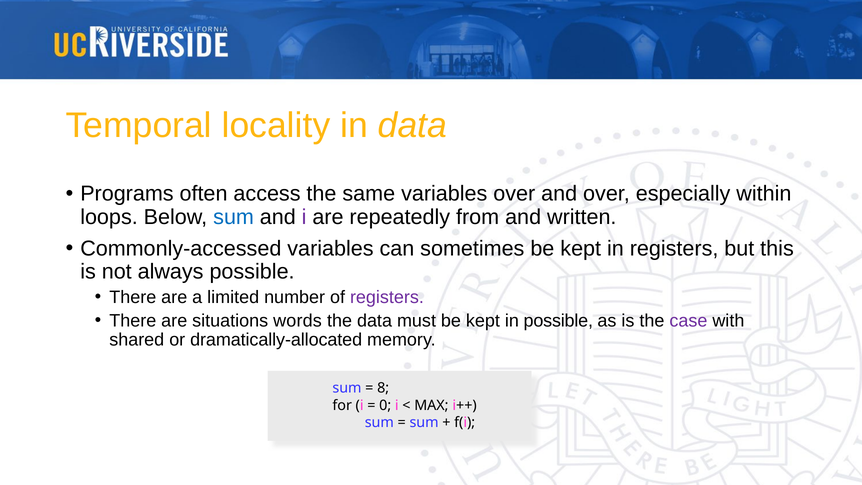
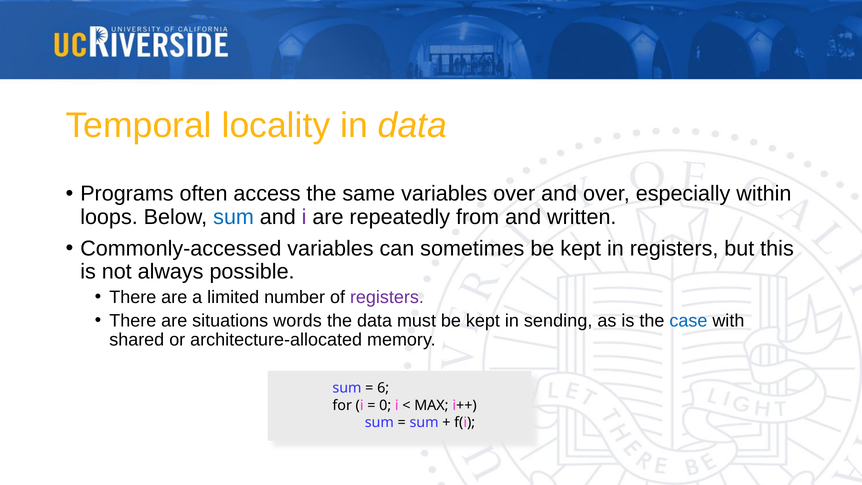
in possible: possible -> sending
case colour: purple -> blue
dramatically-allocated: dramatically-allocated -> architecture-allocated
8: 8 -> 6
